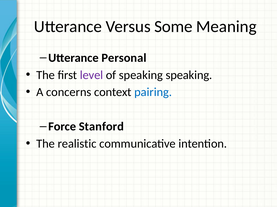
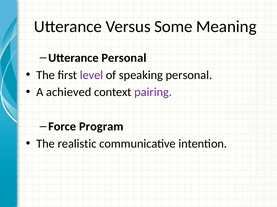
speaking speaking: speaking -> personal
concerns: concerns -> achieved
pairing colour: blue -> purple
Stanford: Stanford -> Program
